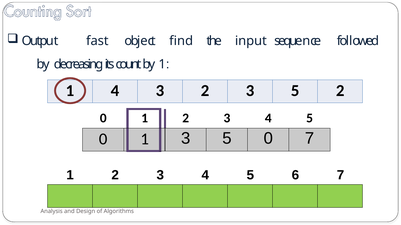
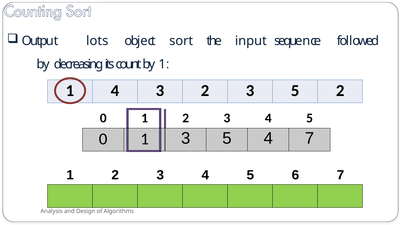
fast: fast -> lots
find: find -> sort
3 5 0: 0 -> 4
